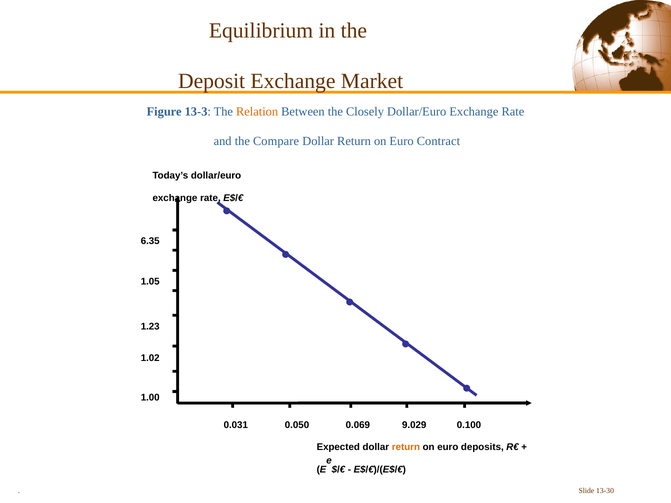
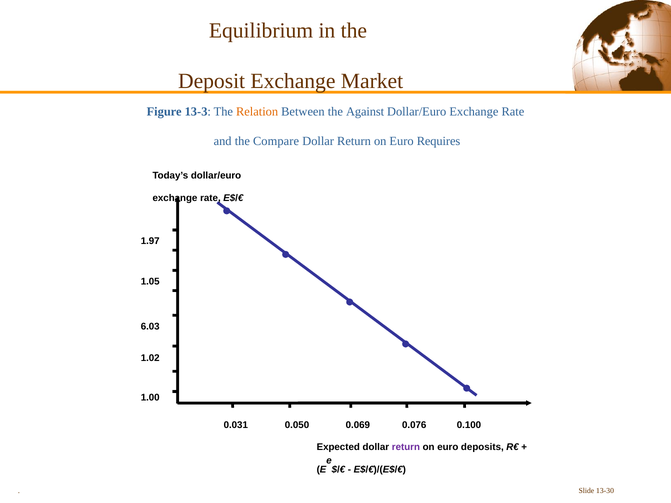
Closely: Closely -> Against
Contract: Contract -> Requires
6.35: 6.35 -> 1.97
1.23: 1.23 -> 6.03
9.029: 9.029 -> 0.076
return at (406, 447) colour: orange -> purple
